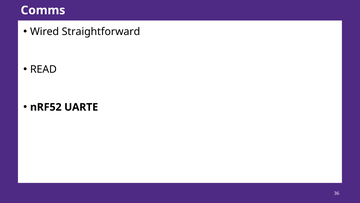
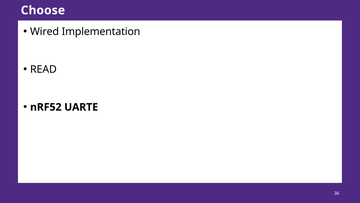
Comms: Comms -> Choose
Straightforward: Straightforward -> Implementation
